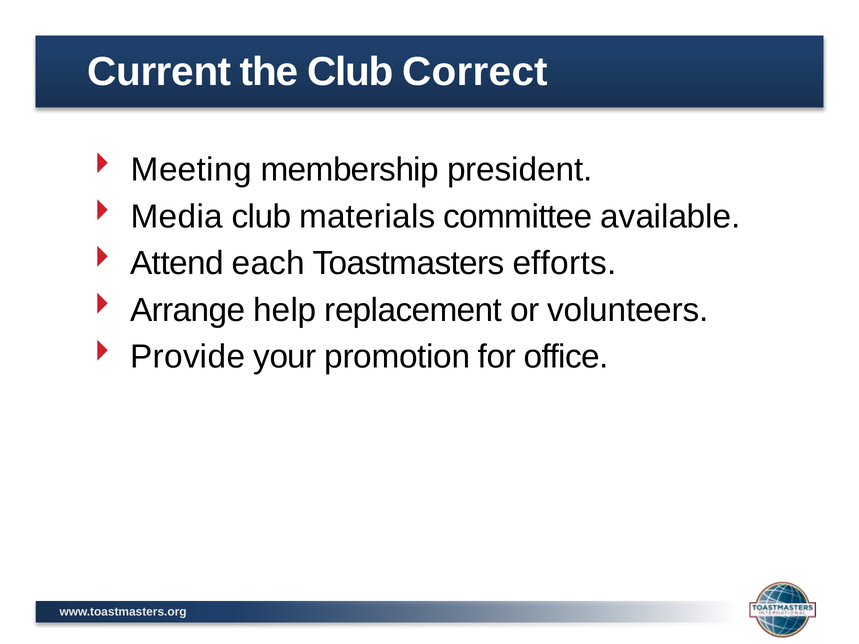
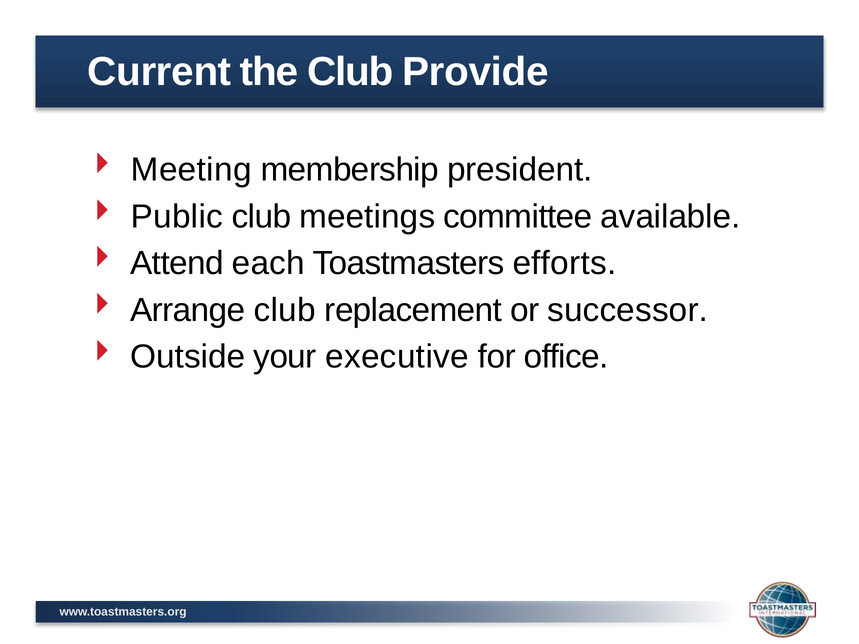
Correct: Correct -> Provide
Media: Media -> Public
materials: materials -> meetings
Arrange help: help -> club
volunteers: volunteers -> successor
Provide: Provide -> Outside
promotion: promotion -> executive
